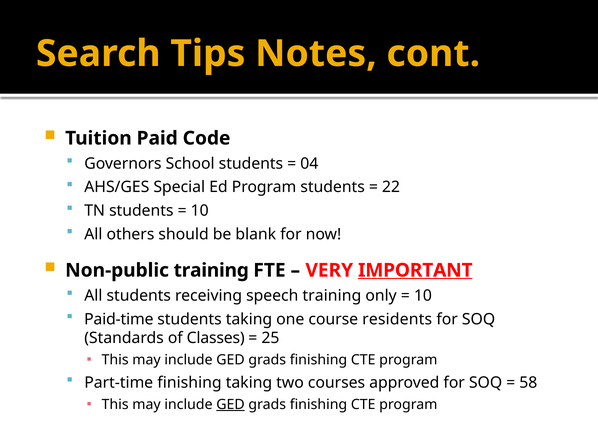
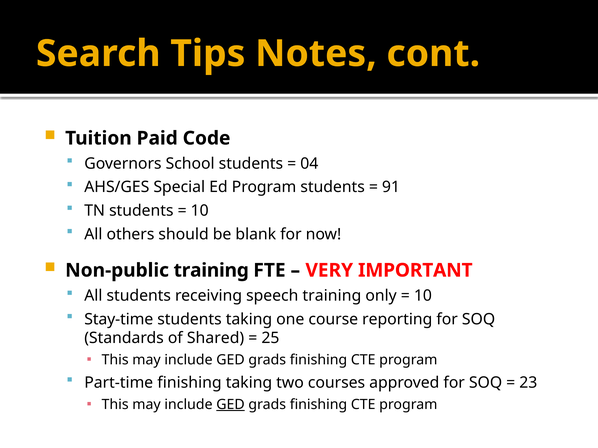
22: 22 -> 91
IMPORTANT underline: present -> none
Paid-time: Paid-time -> Stay-time
residents: residents -> reporting
Classes: Classes -> Shared
58: 58 -> 23
